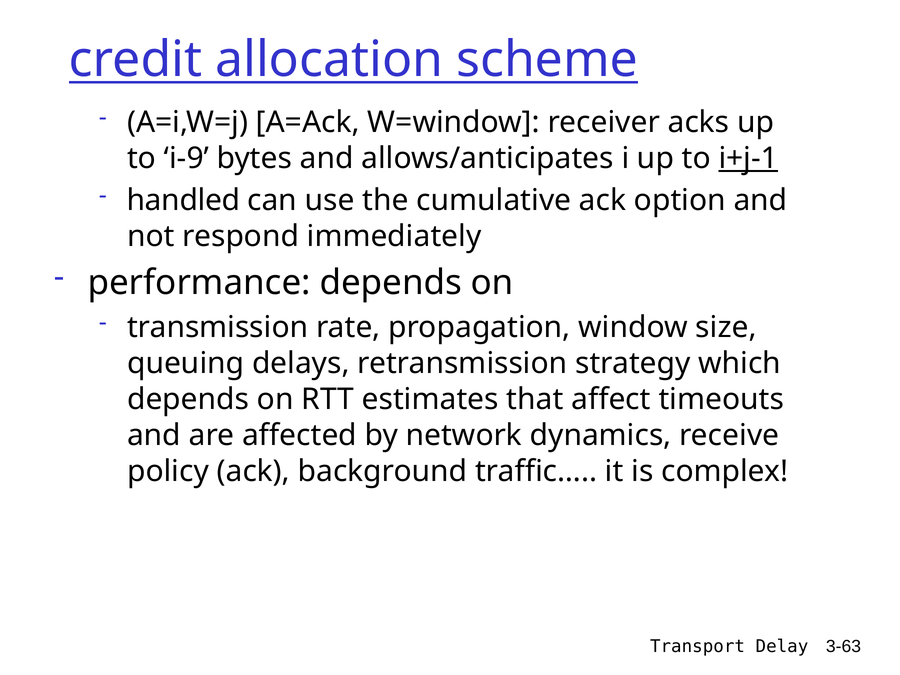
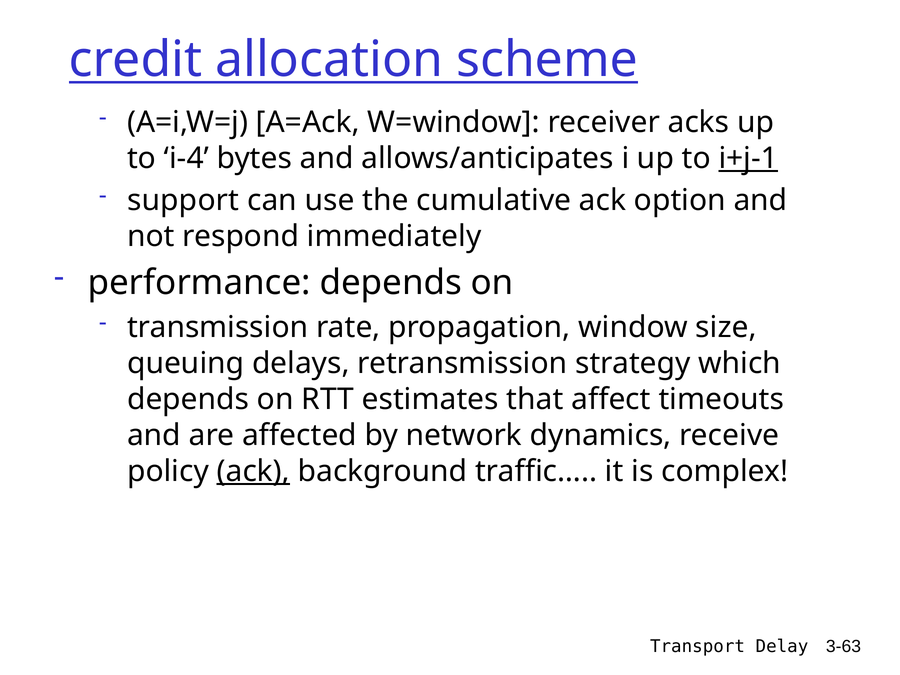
i-9: i-9 -> i-4
handled: handled -> support
ack at (253, 471) underline: none -> present
